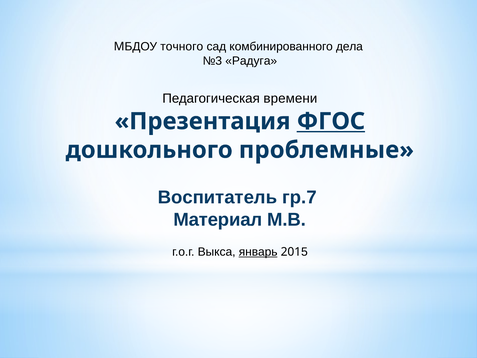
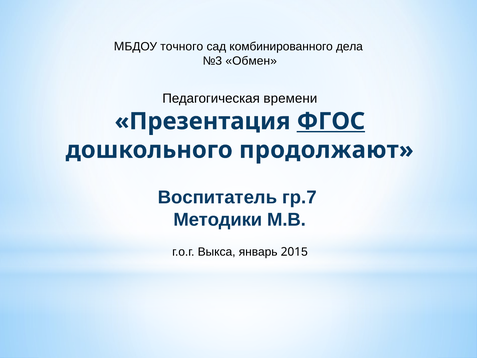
Радуга: Радуга -> Обмен
проблемные: проблемные -> продолжают
Материал: Материал -> Методики
январь underline: present -> none
